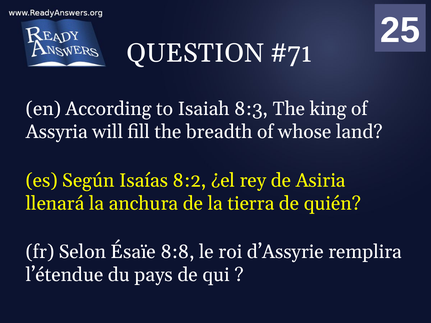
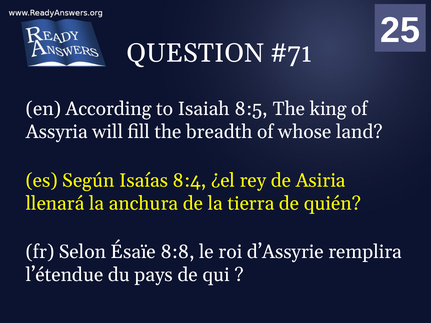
8:3: 8:3 -> 8:5
8:2: 8:2 -> 8:4
